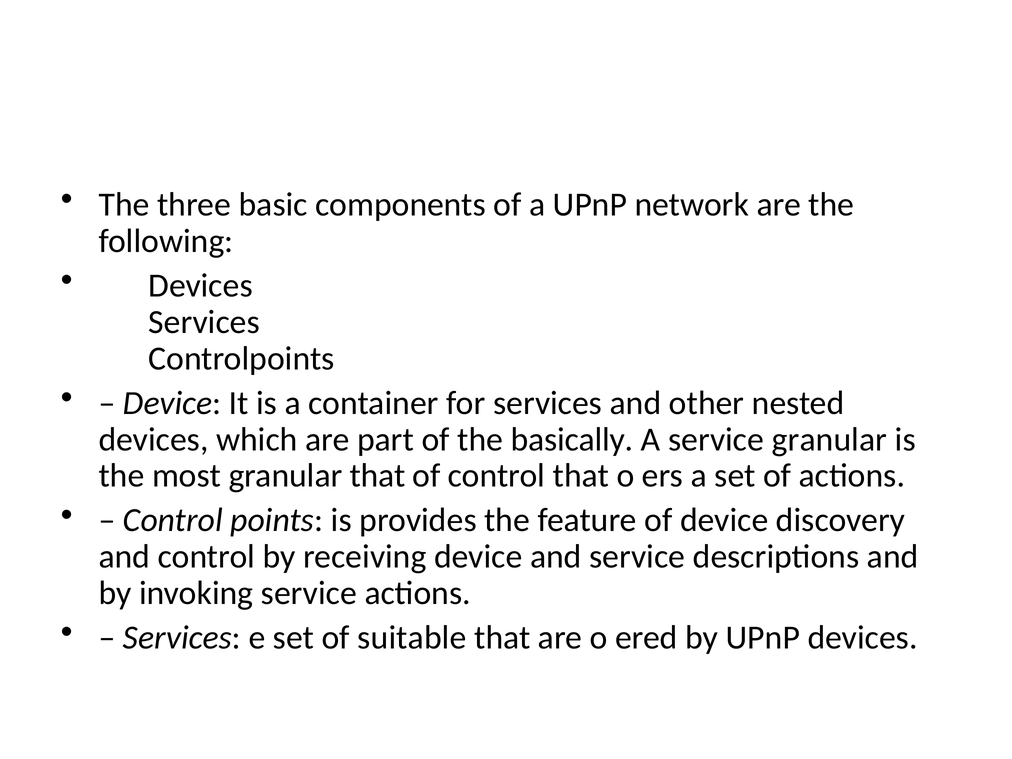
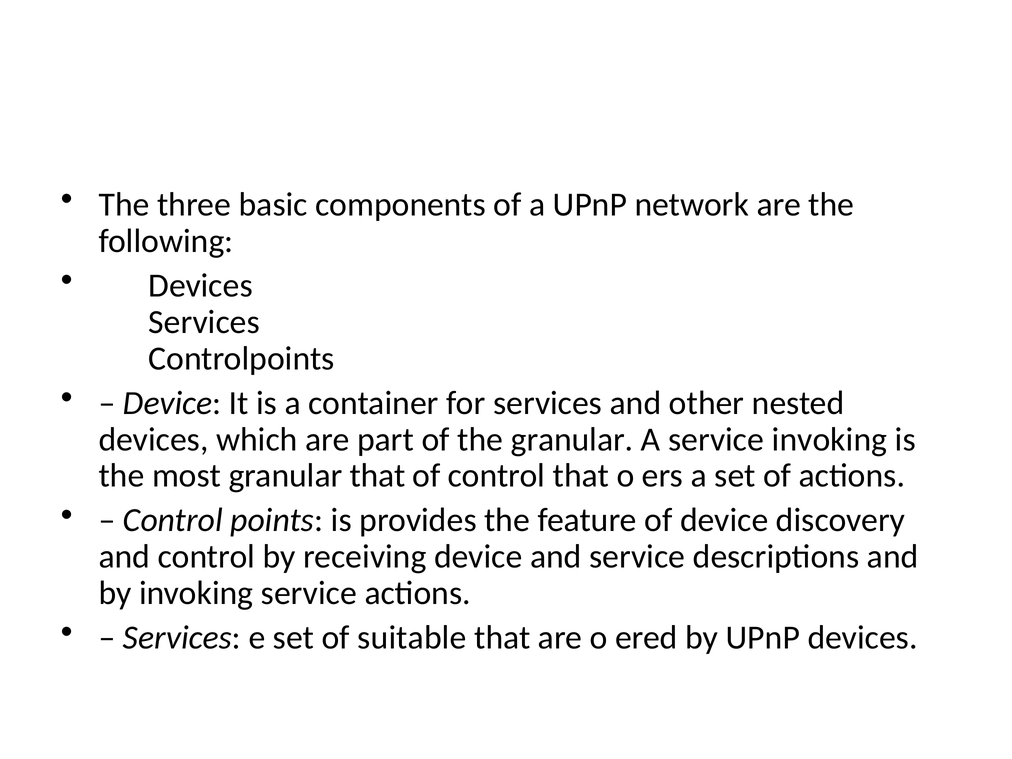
the basically: basically -> granular
service granular: granular -> invoking
